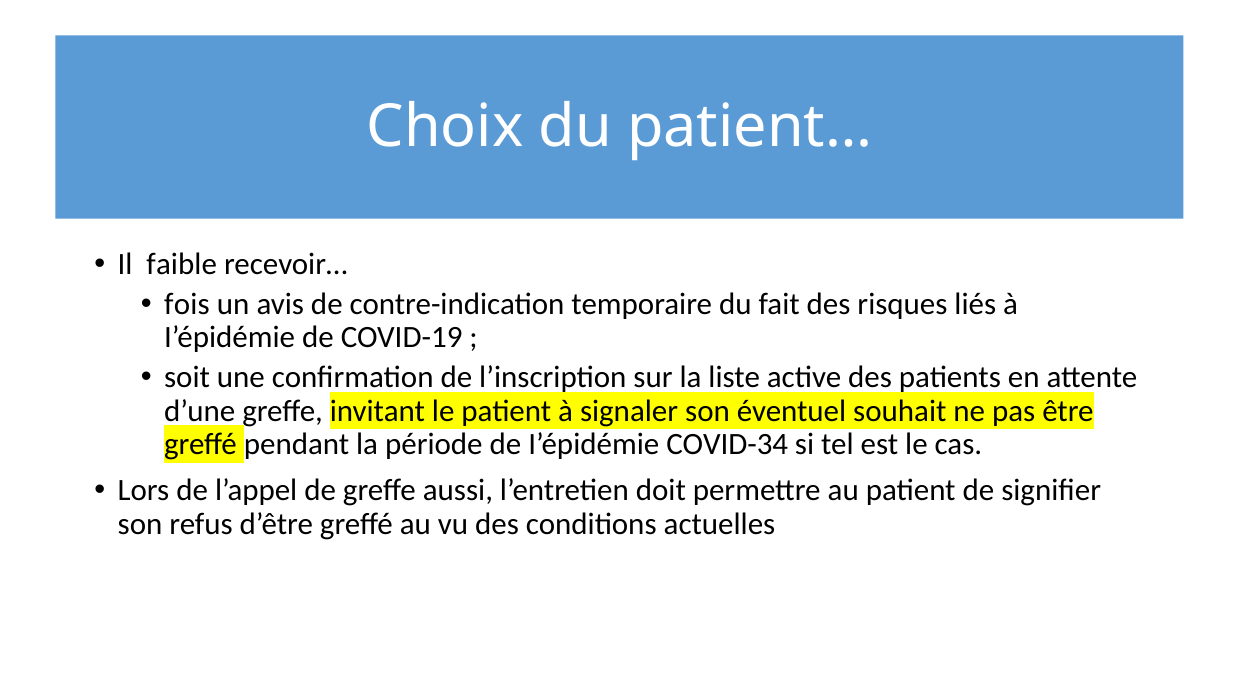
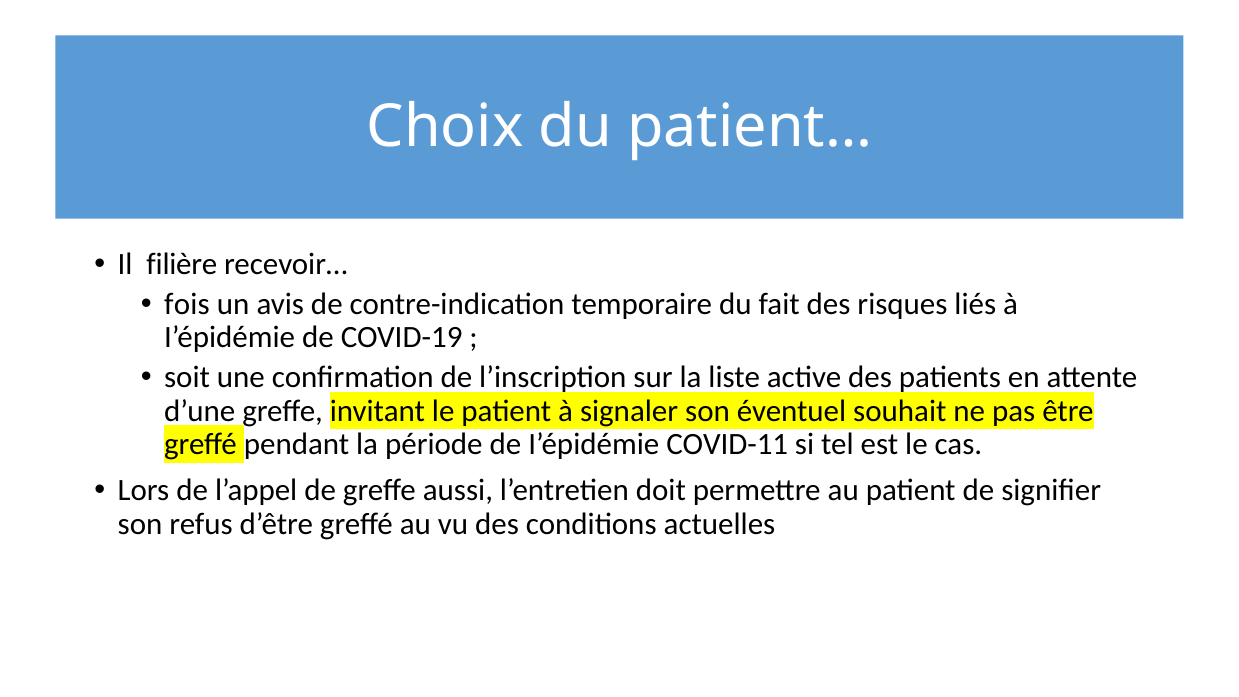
faible: faible -> filière
COVID-34: COVID-34 -> COVID-11
